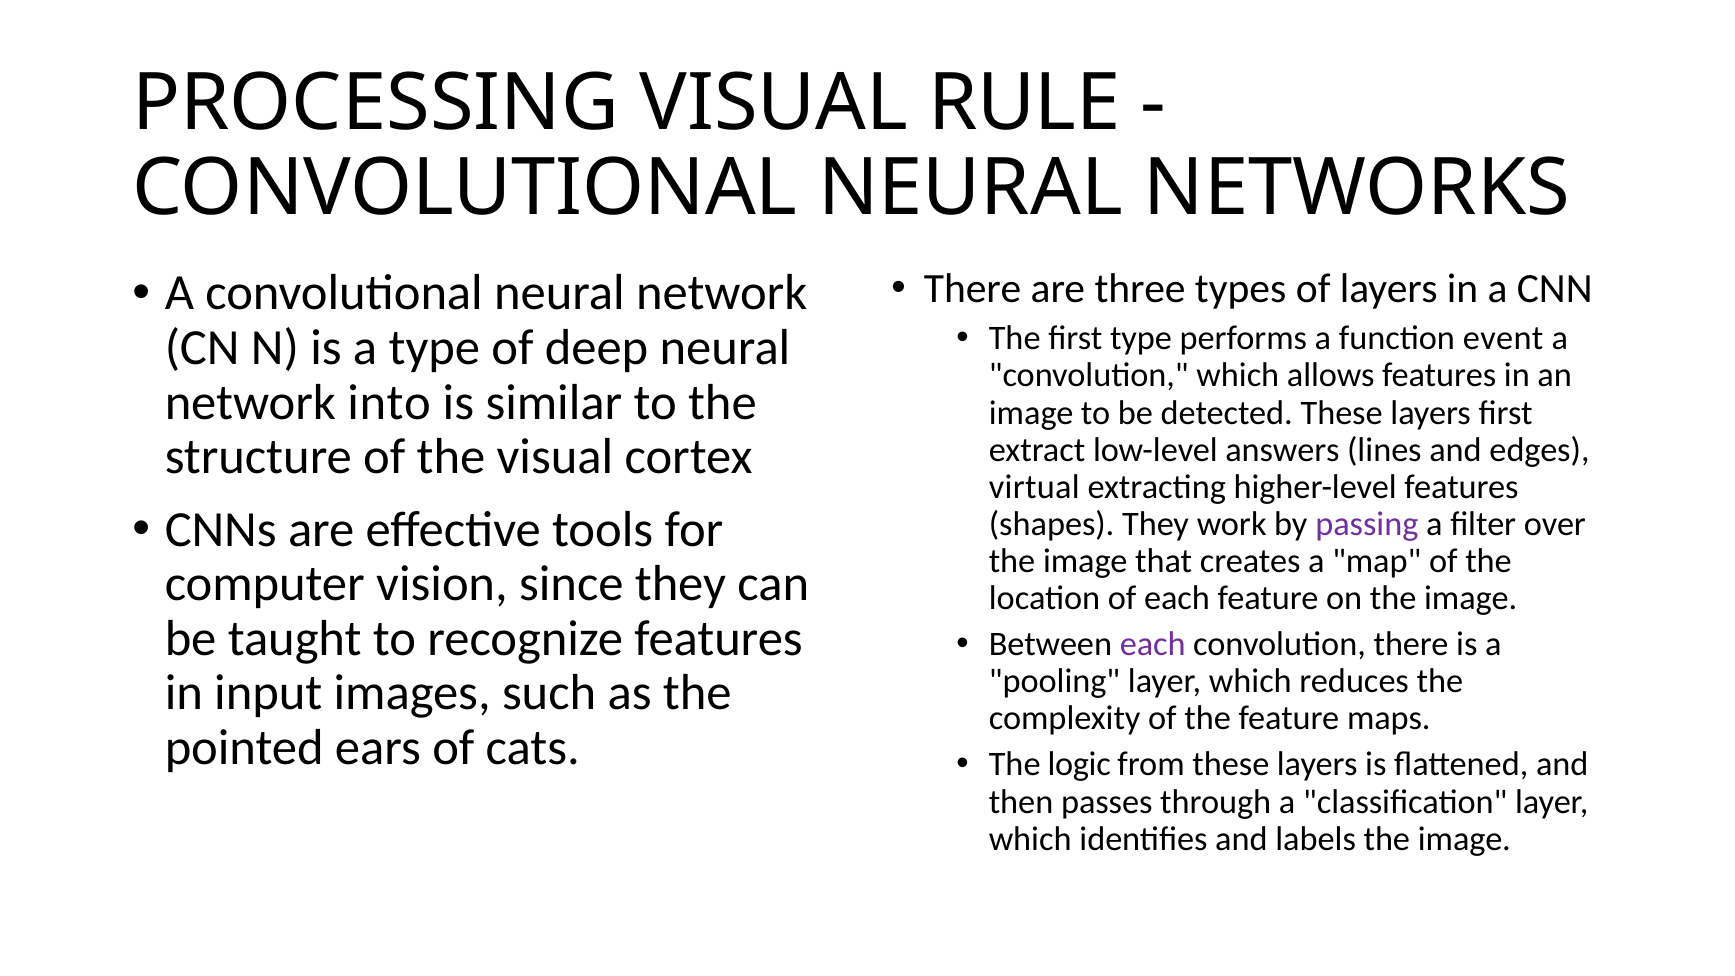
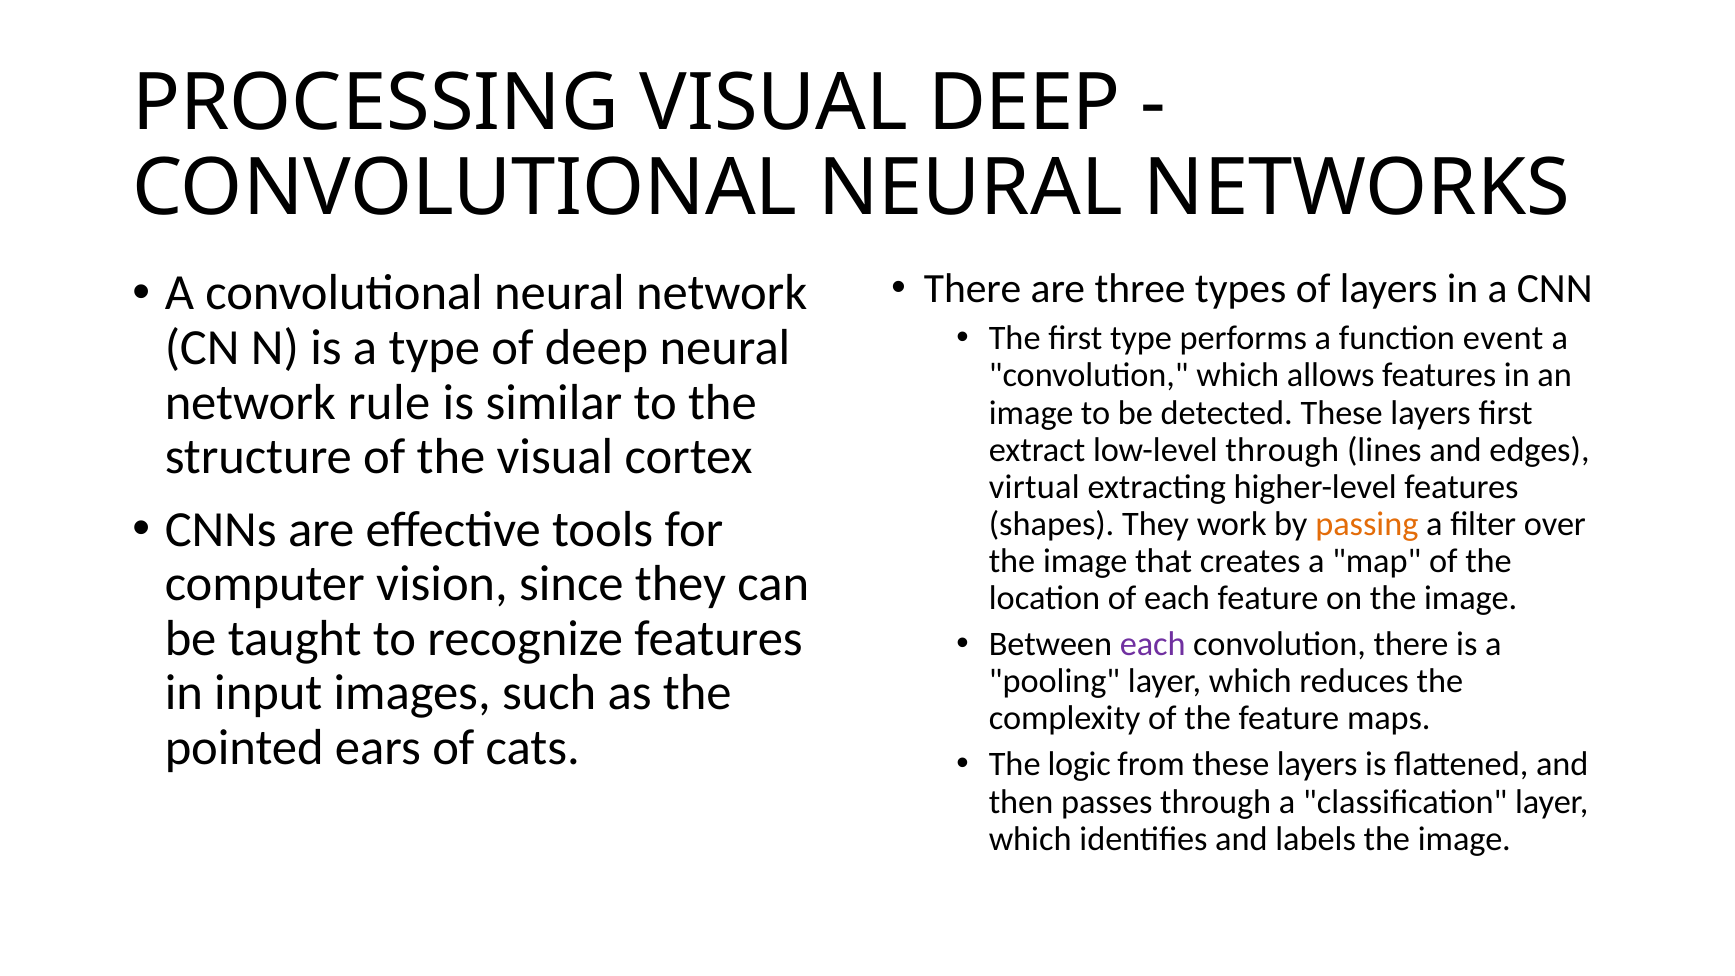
VISUAL RULE: RULE -> DEEP
into: into -> rule
low-level answers: answers -> through
passing colour: purple -> orange
